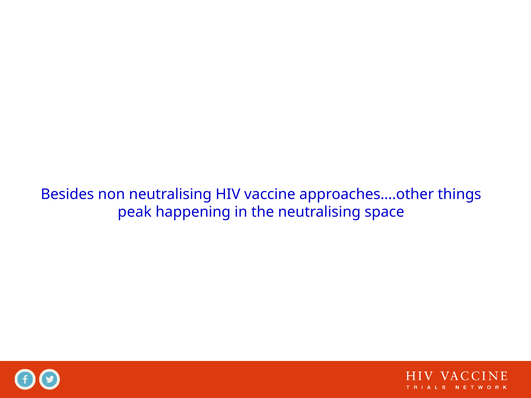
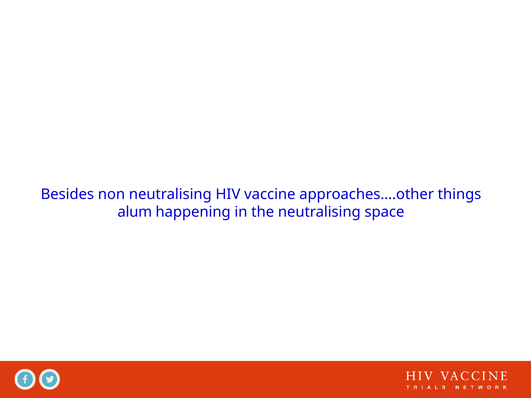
peak: peak -> alum
